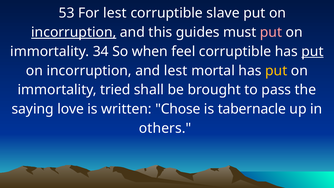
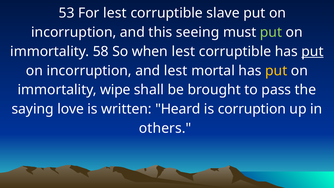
incorruption at (74, 32) underline: present -> none
guides: guides -> seeing
put at (271, 32) colour: pink -> light green
34: 34 -> 58
when feel: feel -> lest
tried: tried -> wipe
Chose: Chose -> Heard
tabernacle: tabernacle -> corruption
